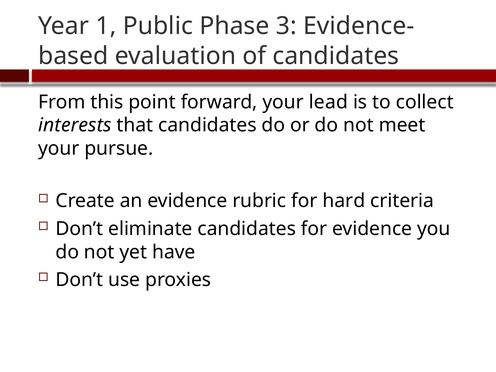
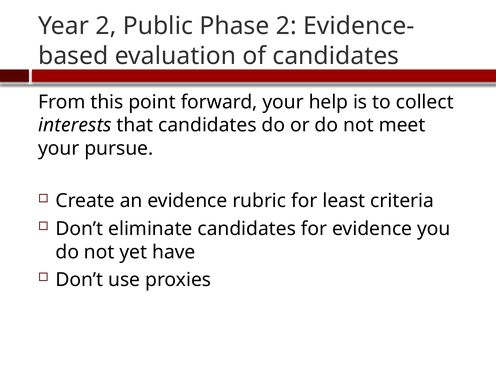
Year 1: 1 -> 2
Phase 3: 3 -> 2
lead: lead -> help
hard: hard -> least
